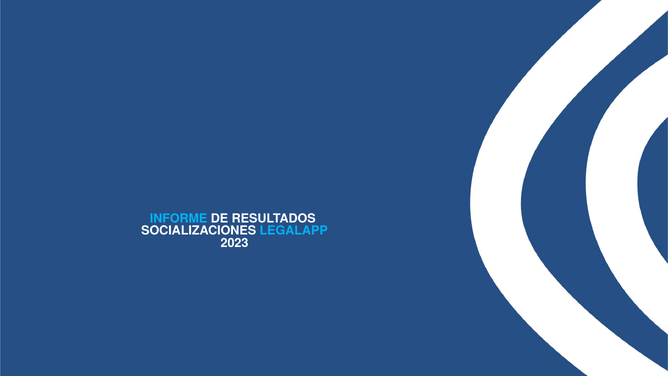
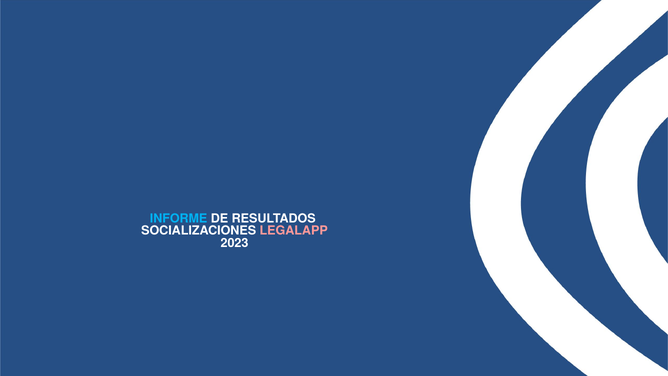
LEGALAPP colour: light blue -> pink
